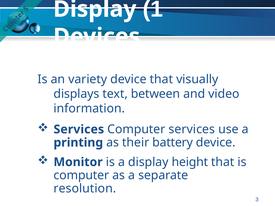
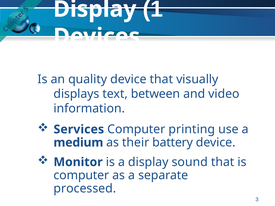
variety: variety -> quality
Computer services: services -> printing
printing: printing -> medium
height: height -> sound
resolution: resolution -> processed
